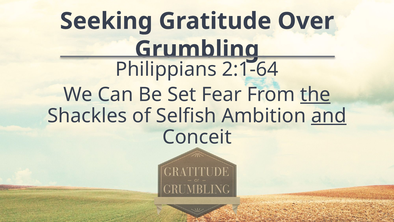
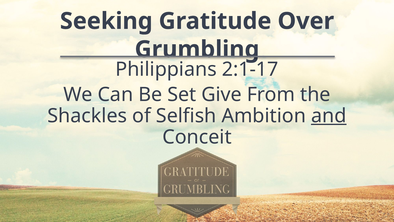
2:1-64: 2:1-64 -> 2:1-17
Fear: Fear -> Give
the underline: present -> none
